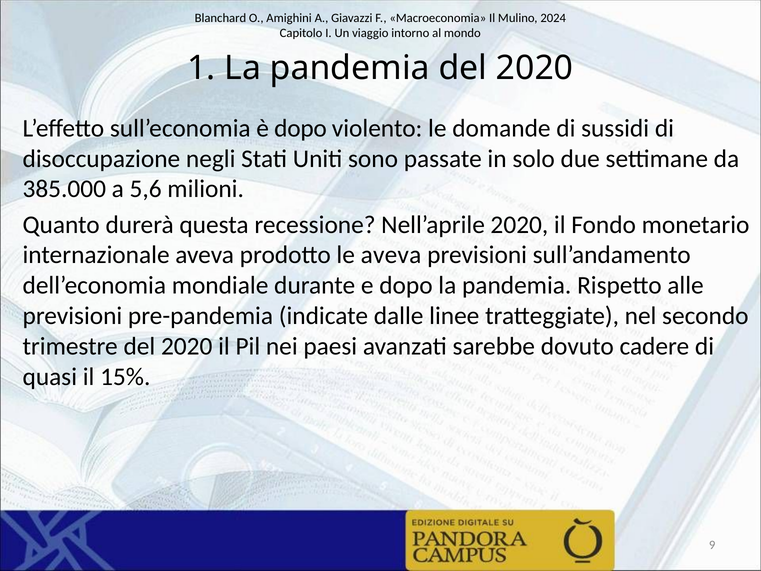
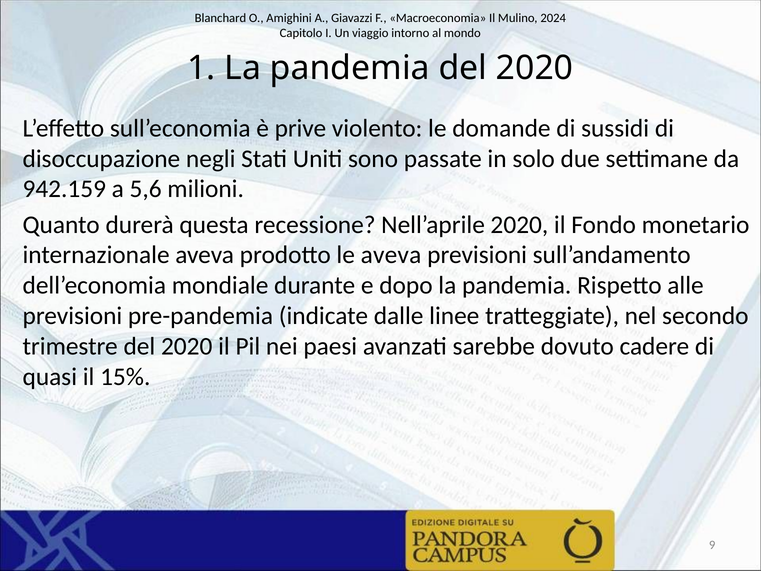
è dopo: dopo -> prive
385.000: 385.000 -> 942.159
